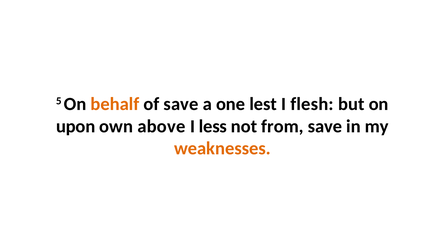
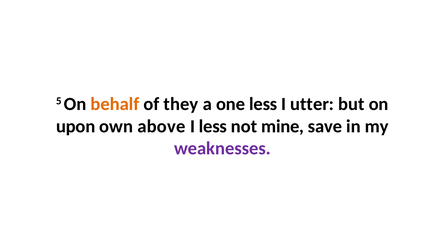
of save: save -> they
one lest: lest -> less
flesh: flesh -> utter
from: from -> mine
weaknesses colour: orange -> purple
